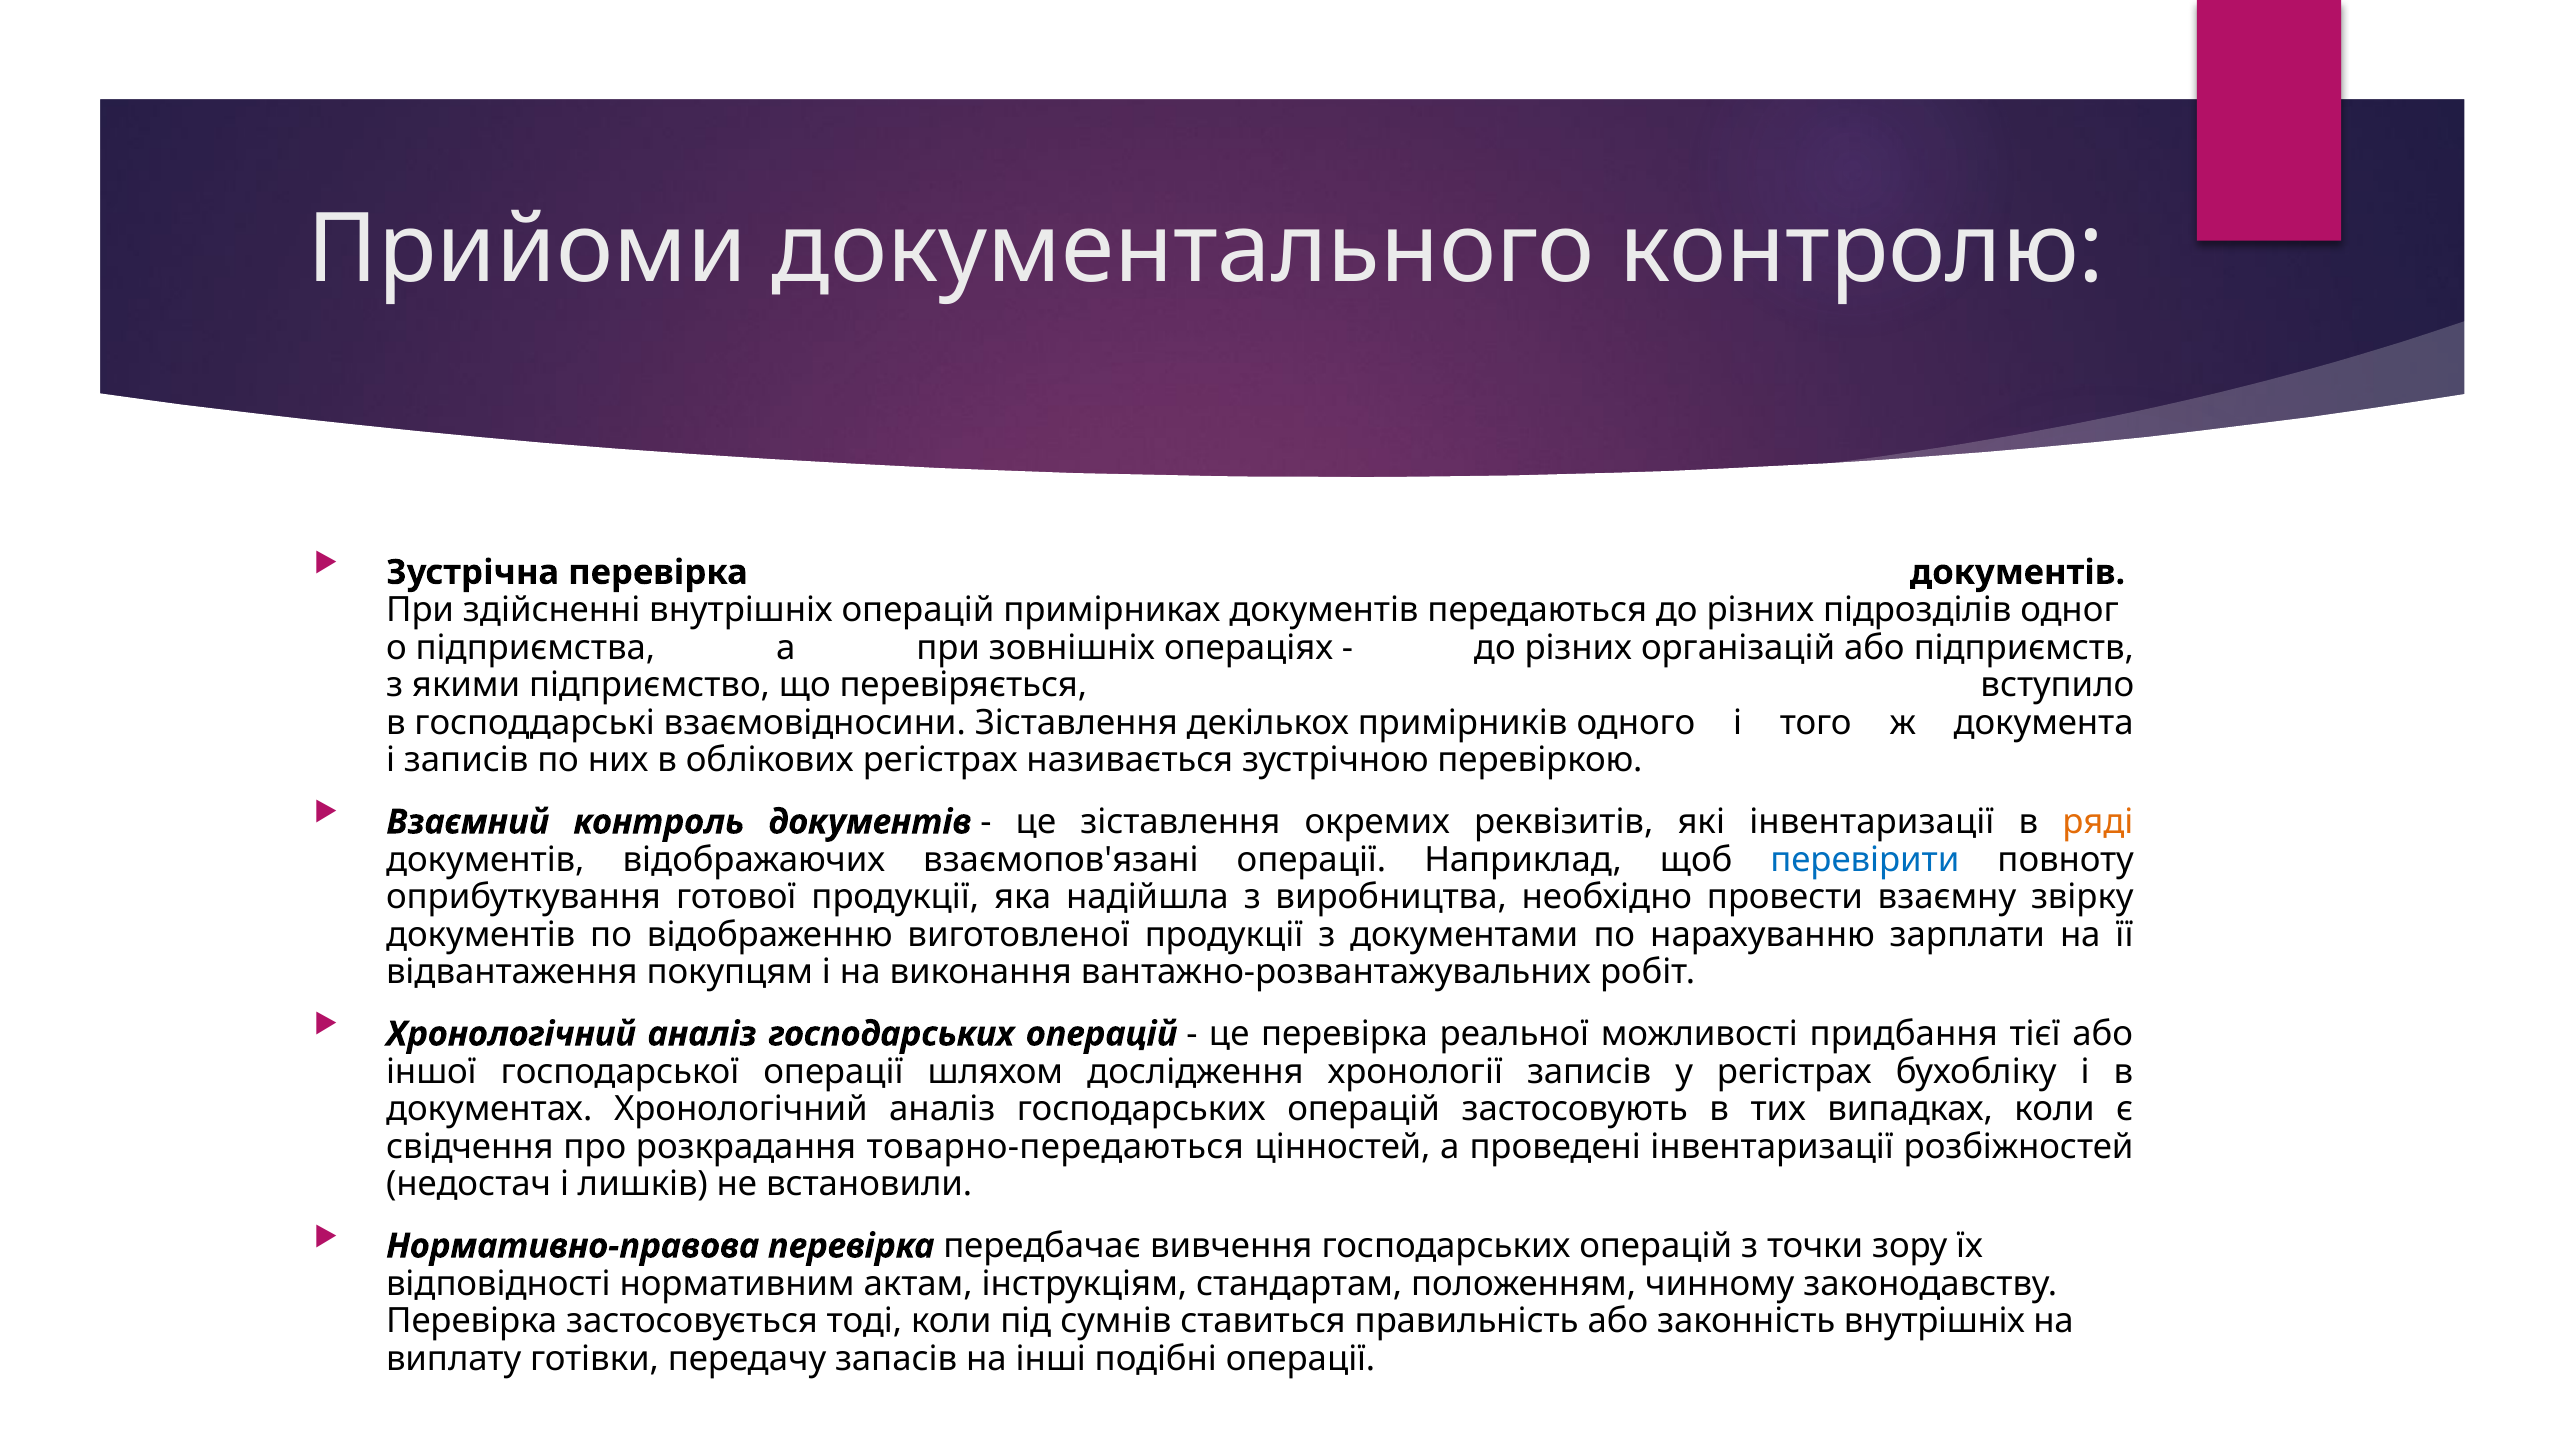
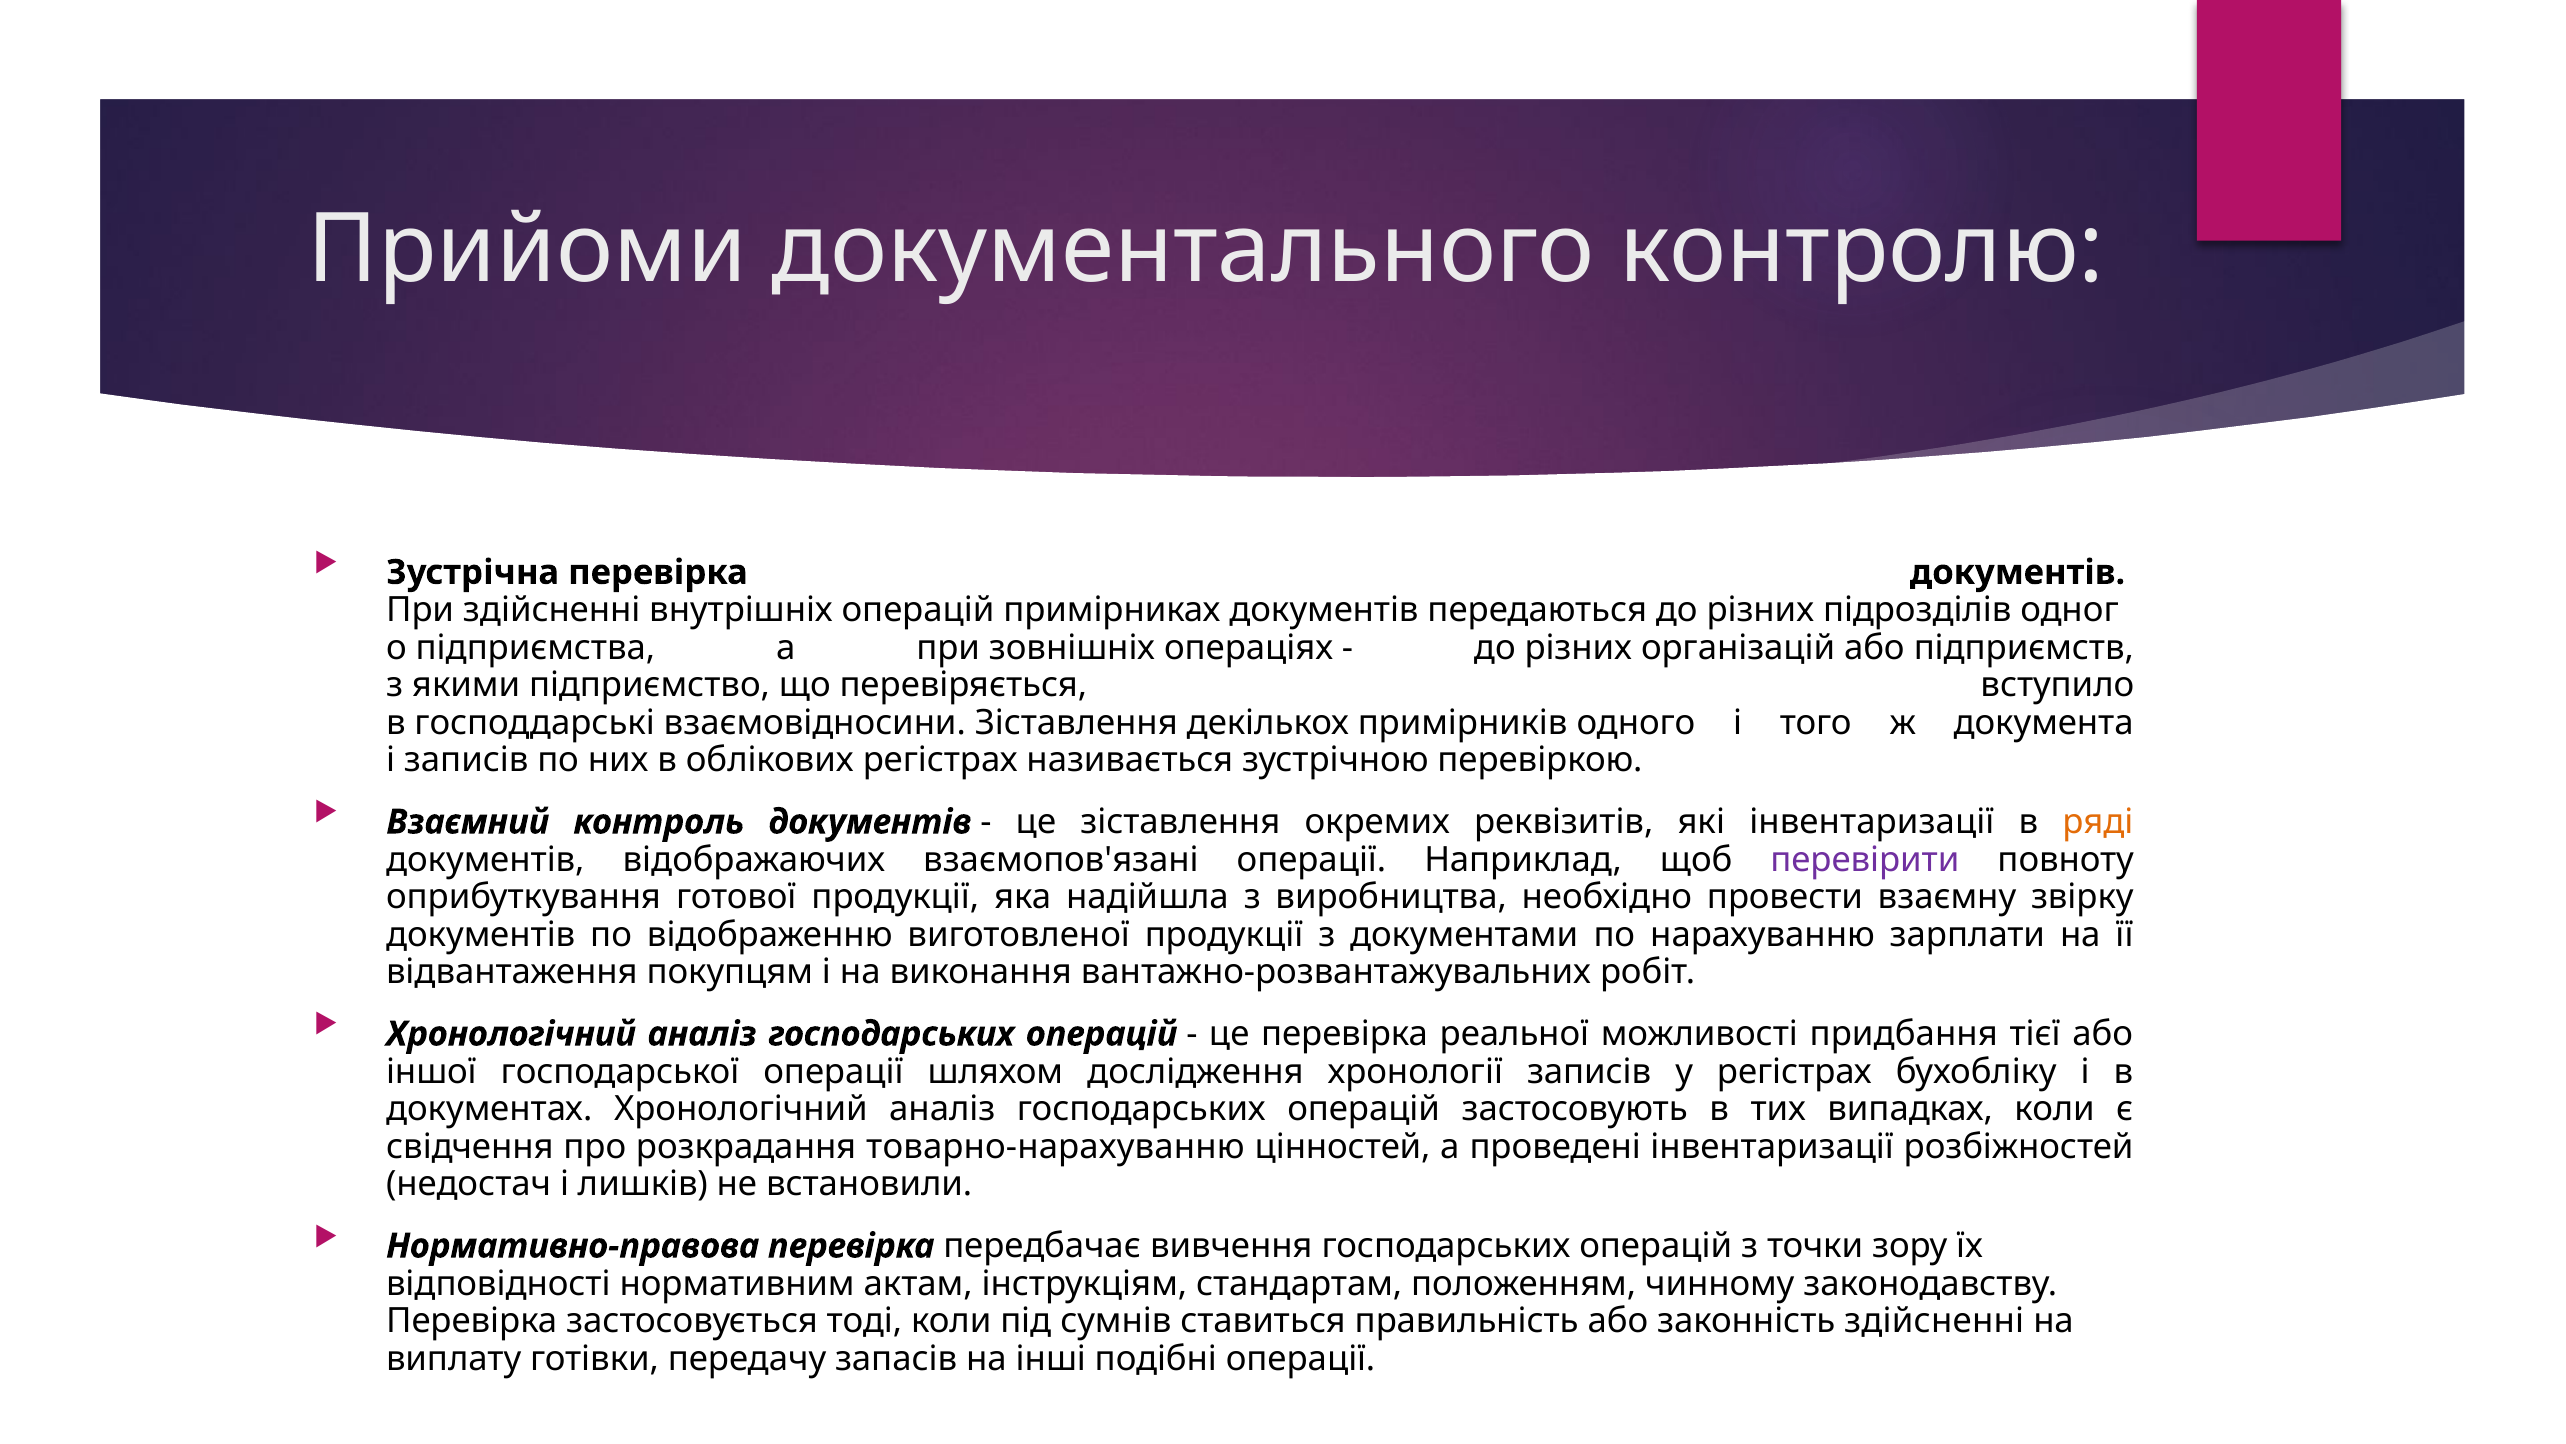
перевірити colour: blue -> purple
товарно-передаються: товарно-передаються -> товарно-нарахуванню
законність внутрішніх: внутрішніх -> здійсненні
